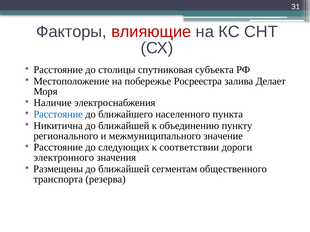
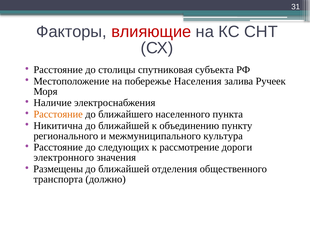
Росреестра: Росреестра -> Населения
Делает: Делает -> Ручеек
Расстояние at (58, 114) colour: blue -> orange
значение: значение -> культура
соответствии: соответствии -> рассмотрение
сегментам: сегментам -> отделения
резерва: резерва -> должно
